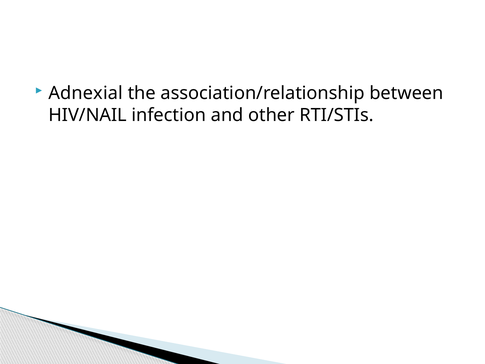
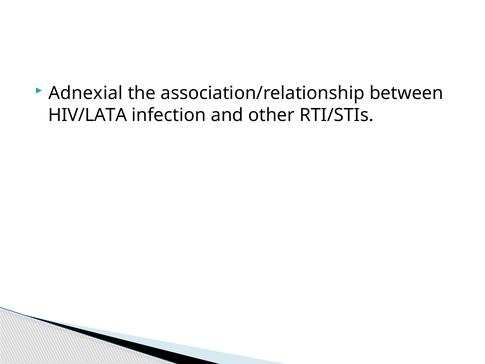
HIV/NAIL: HIV/NAIL -> HIV/LATA
